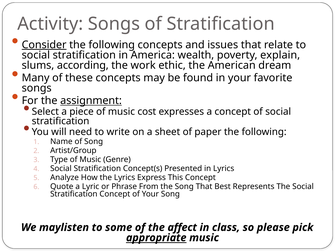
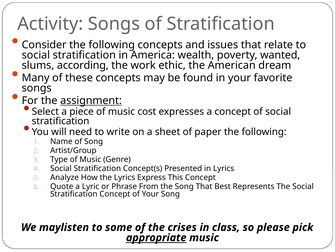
Consider underline: present -> none
explain: explain -> wanted
affect: affect -> crises
